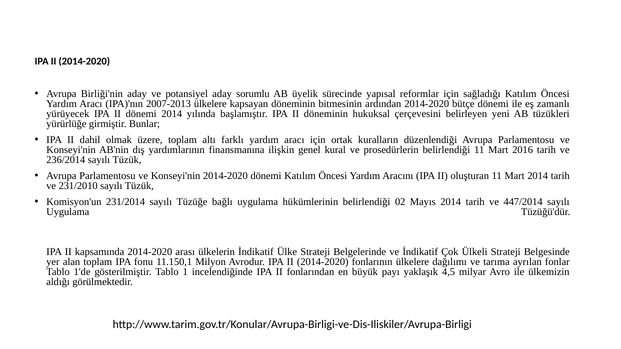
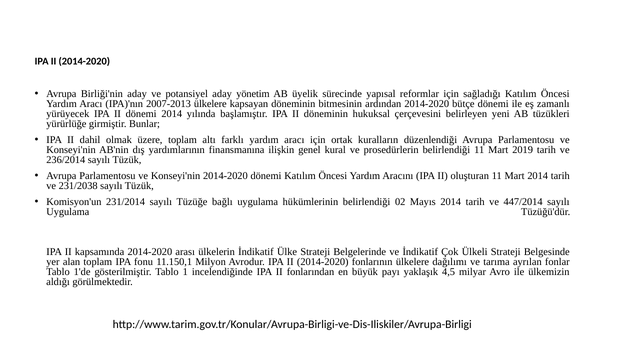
sorumlu: sorumlu -> yönetim
2016: 2016 -> 2019
231/2010: 231/2010 -> 231/2038
